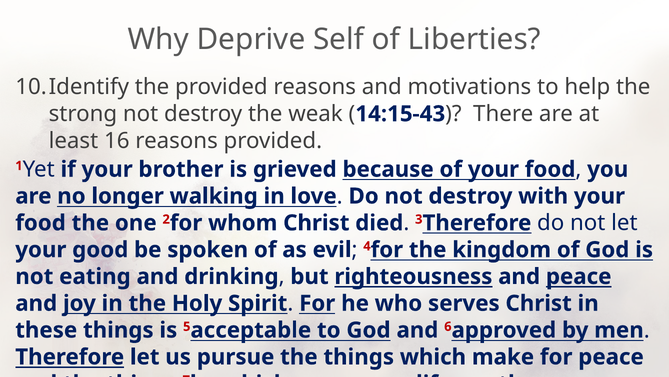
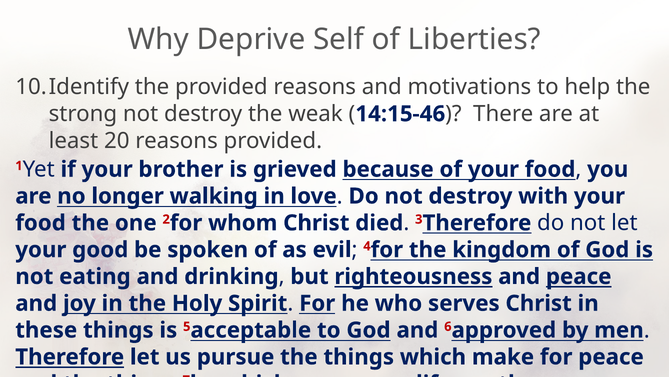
14:15-43: 14:15-43 -> 14:15-46
16: 16 -> 20
